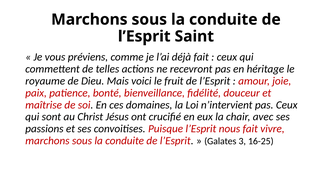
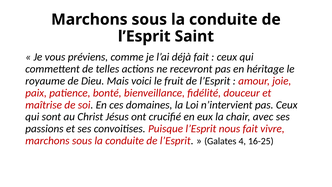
3: 3 -> 4
